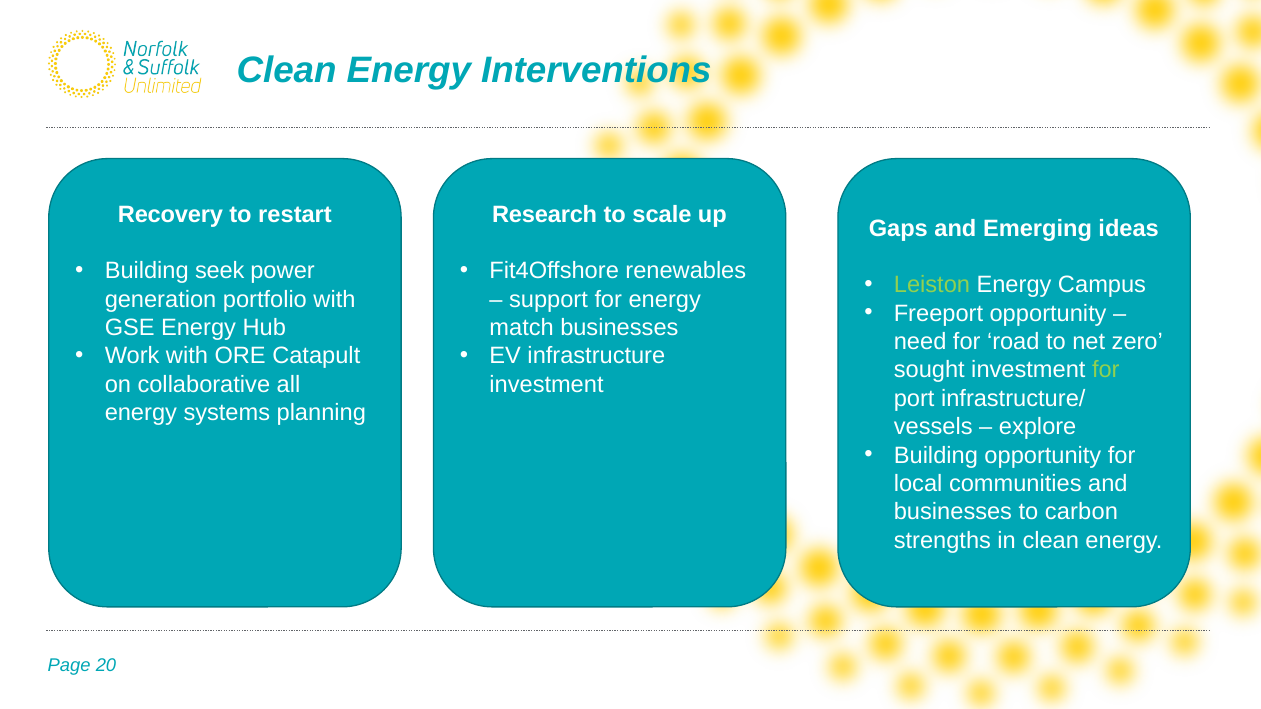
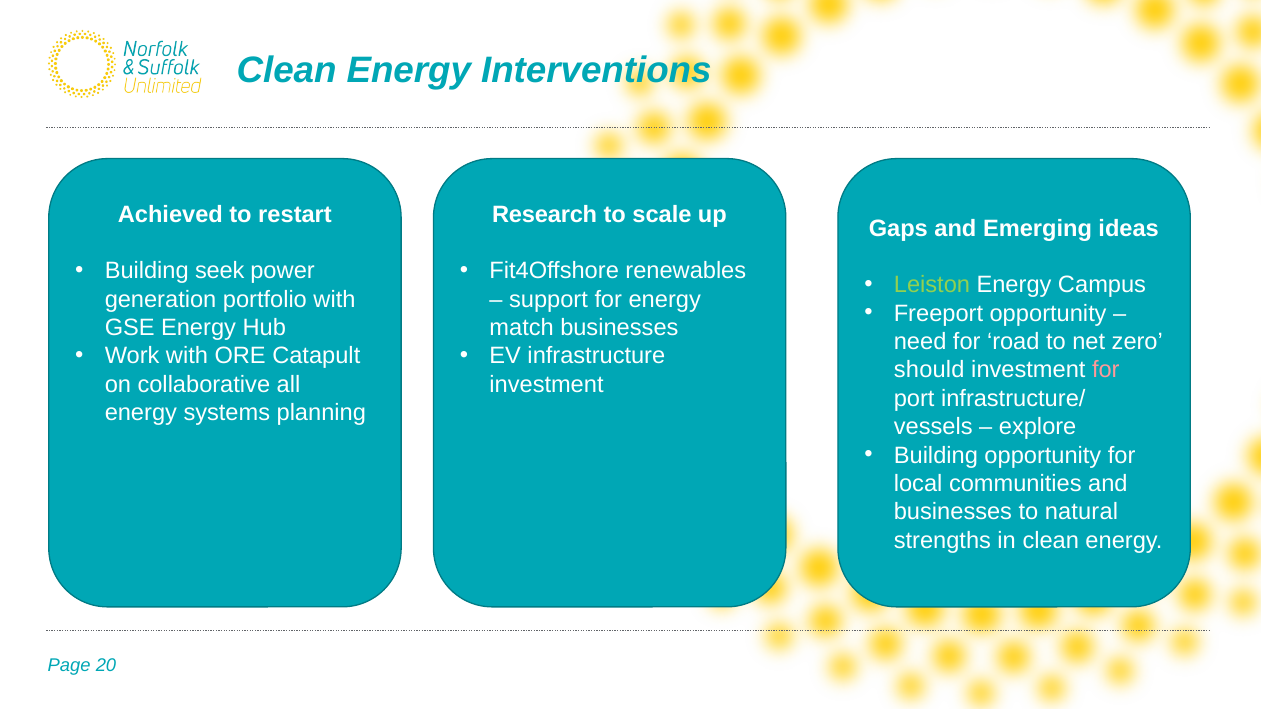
Recovery: Recovery -> Achieved
sought: sought -> should
for at (1106, 370) colour: light green -> pink
carbon: carbon -> natural
